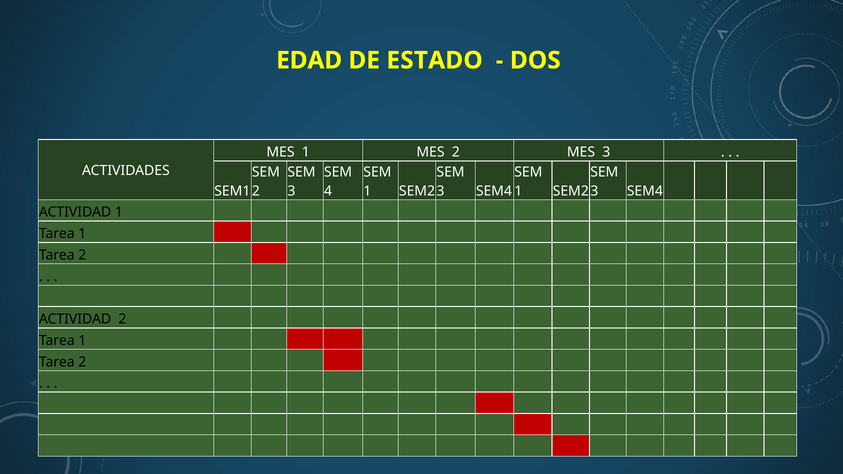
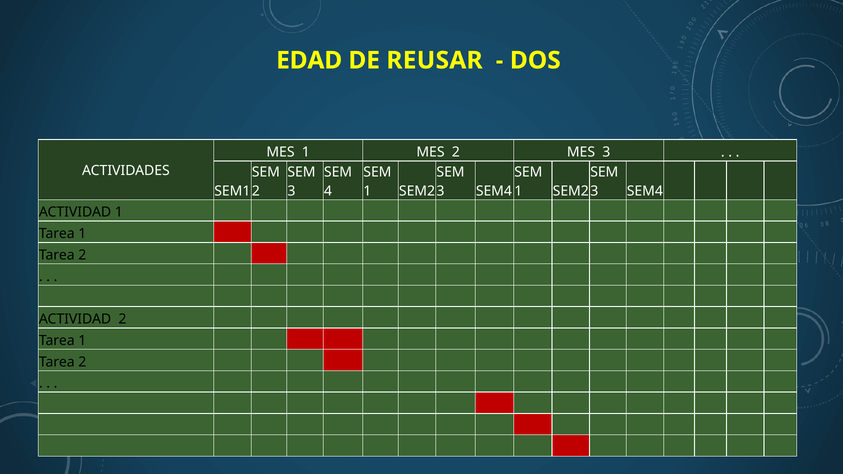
ESTADO: ESTADO -> REUSAR
